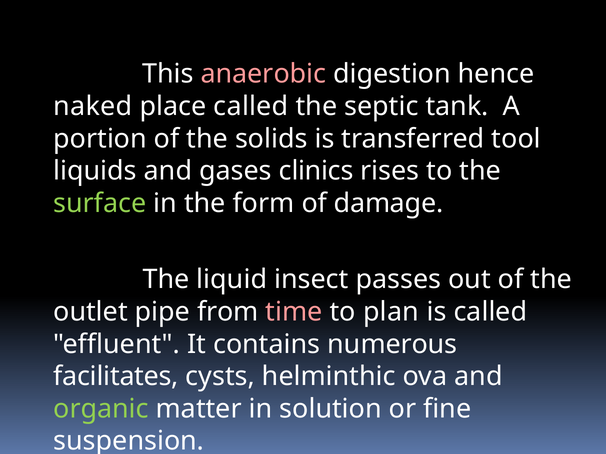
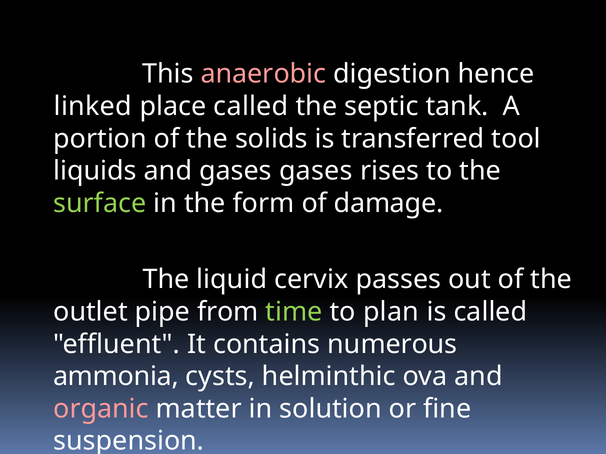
naked: naked -> linked
gases clinics: clinics -> gases
insect: insect -> cervix
time colour: pink -> light green
facilitates: facilitates -> ammonia
organic colour: light green -> pink
